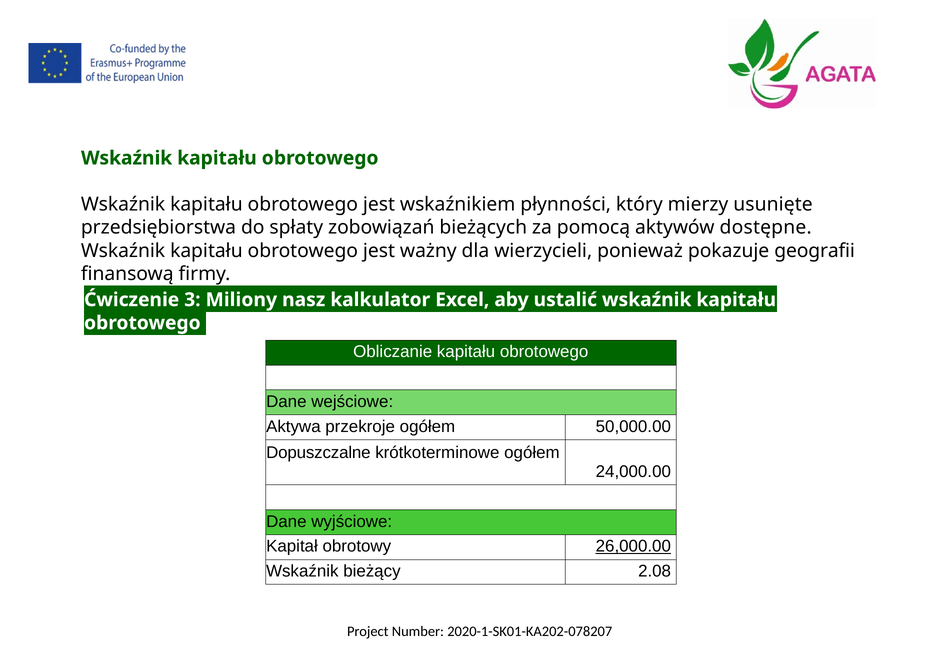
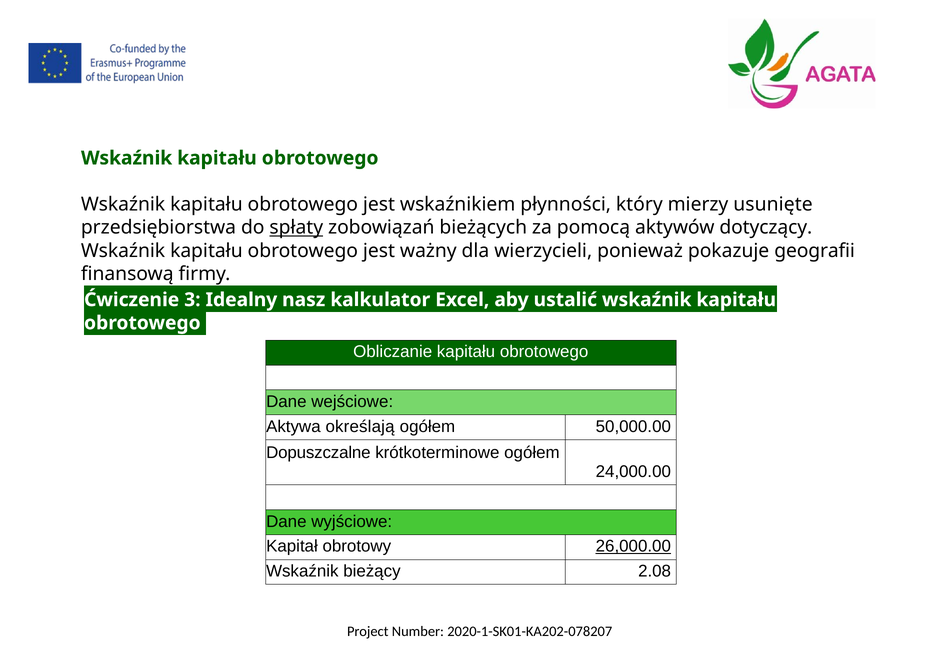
spłaty underline: none -> present
dostępne: dostępne -> dotyczący
Miliony: Miliony -> Idealny
przekroje: przekroje -> określają
